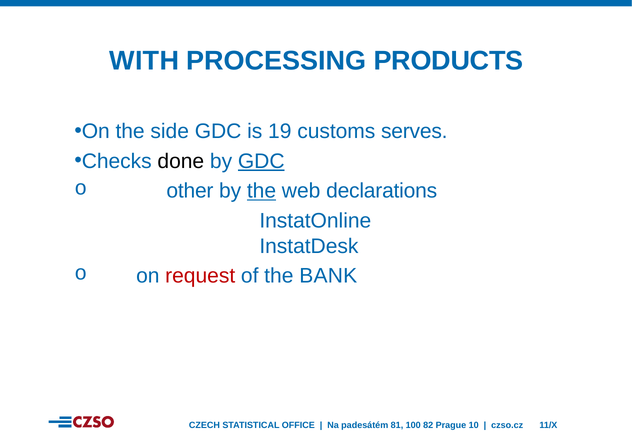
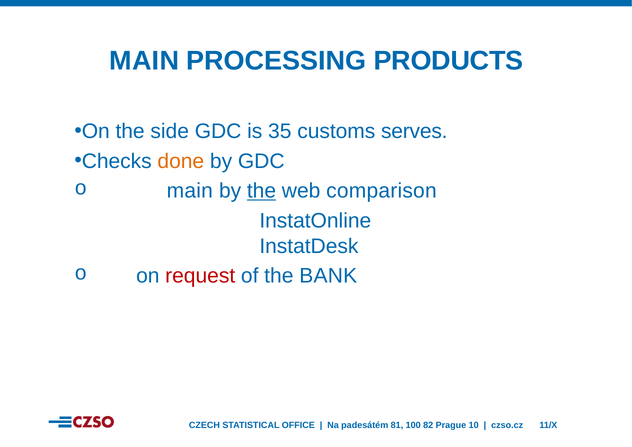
WITH at (144, 61): WITH -> MAIN
19: 19 -> 35
done colour: black -> orange
GDC at (261, 161) underline: present -> none
other at (190, 191): other -> main
declarations: declarations -> comparison
